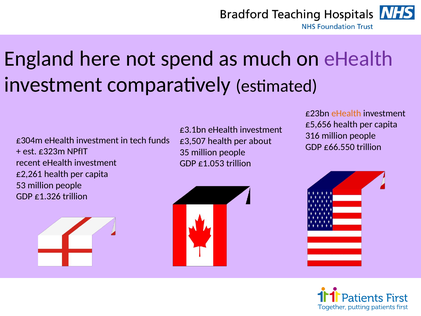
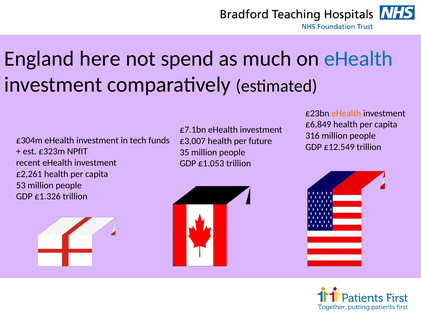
eHealth at (359, 59) colour: purple -> blue
£5,656: £5,656 -> £6,849
£3.1bn: £3.1bn -> £7.1bn
£3,507: £3,507 -> £3,007
about: about -> future
£66.550: £66.550 -> £12.549
